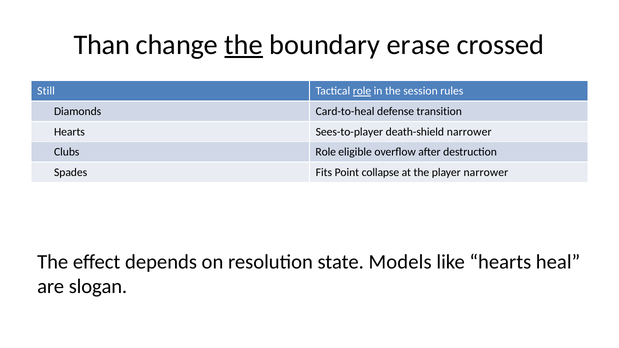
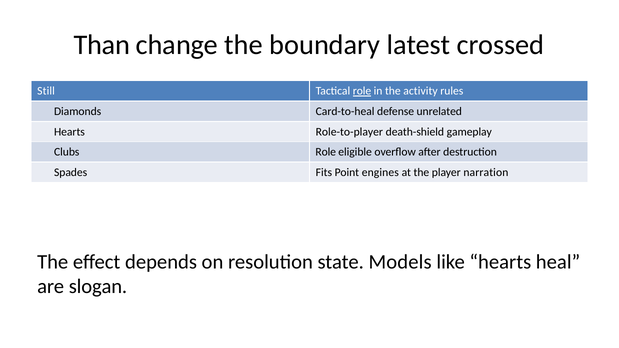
the at (244, 45) underline: present -> none
erase: erase -> latest
session: session -> activity
transition: transition -> unrelated
Sees-to-player: Sees-to-player -> Role-to-player
death-shield narrower: narrower -> gameplay
collapse: collapse -> engines
player narrower: narrower -> narration
